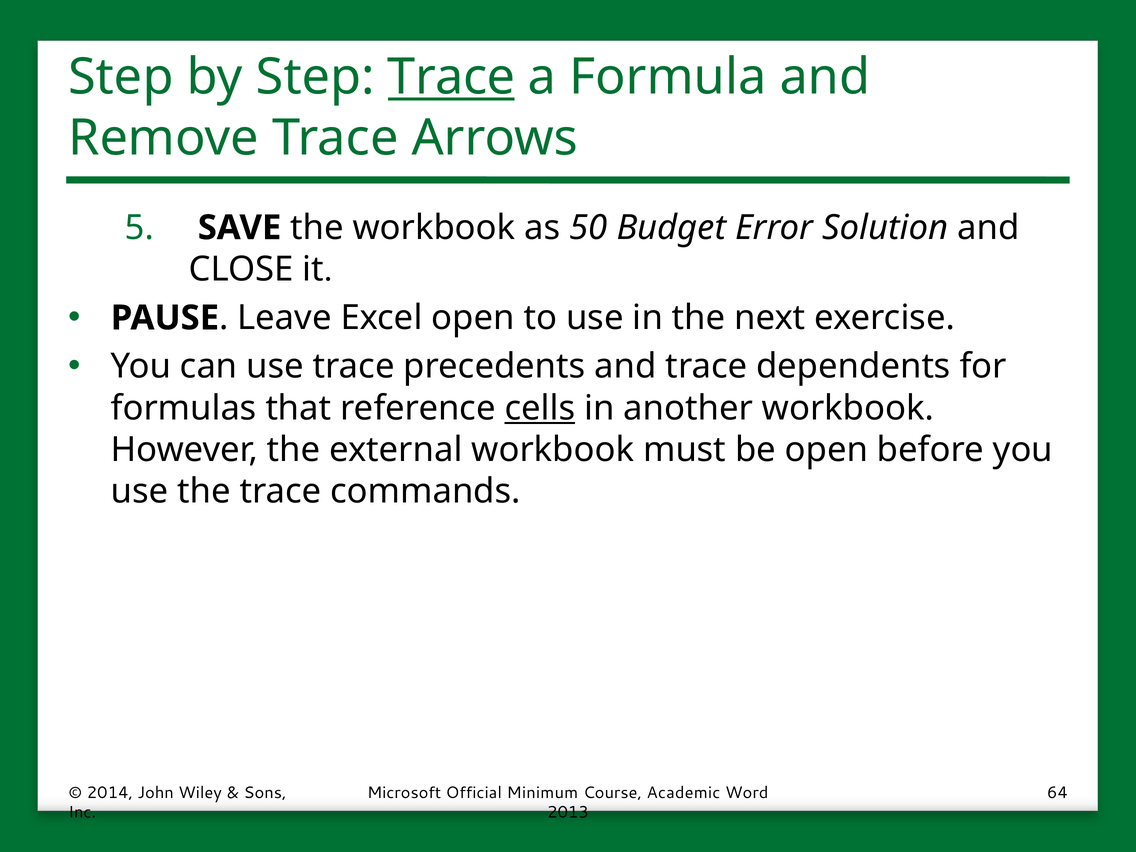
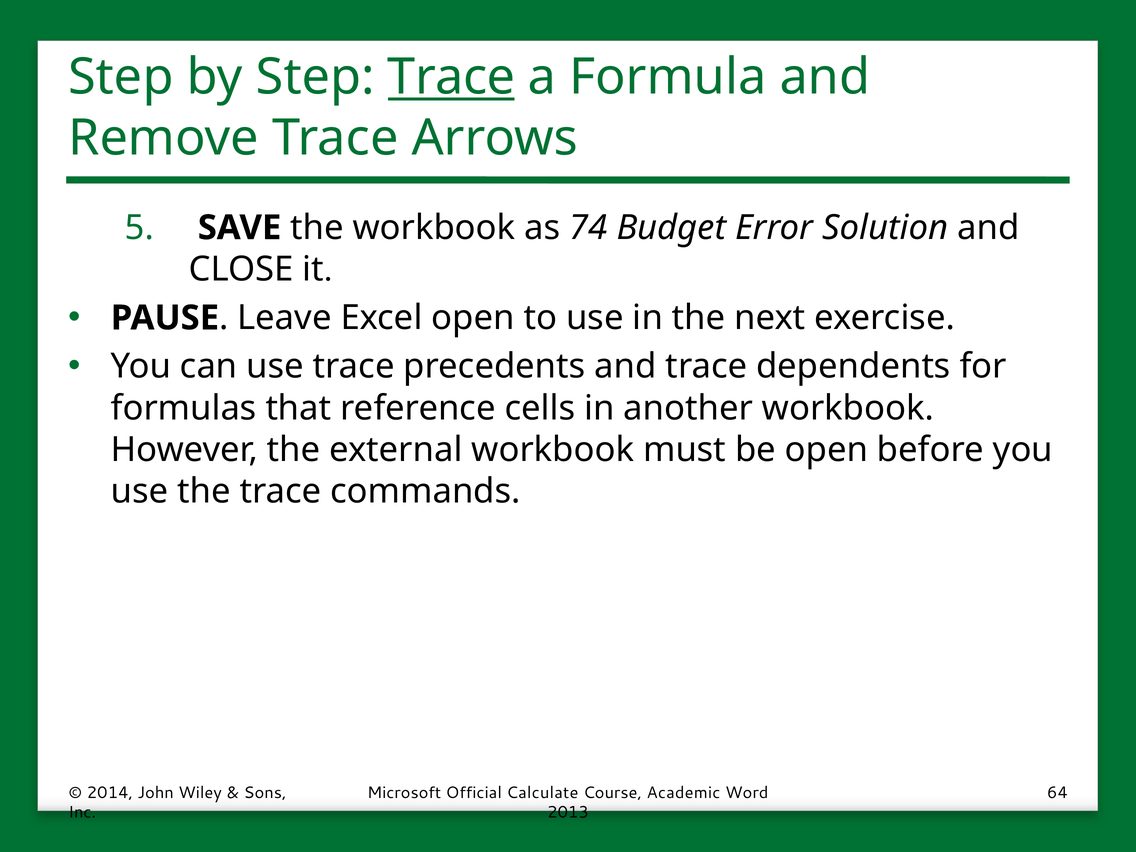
50: 50 -> 74
cells underline: present -> none
Minimum: Minimum -> Calculate
